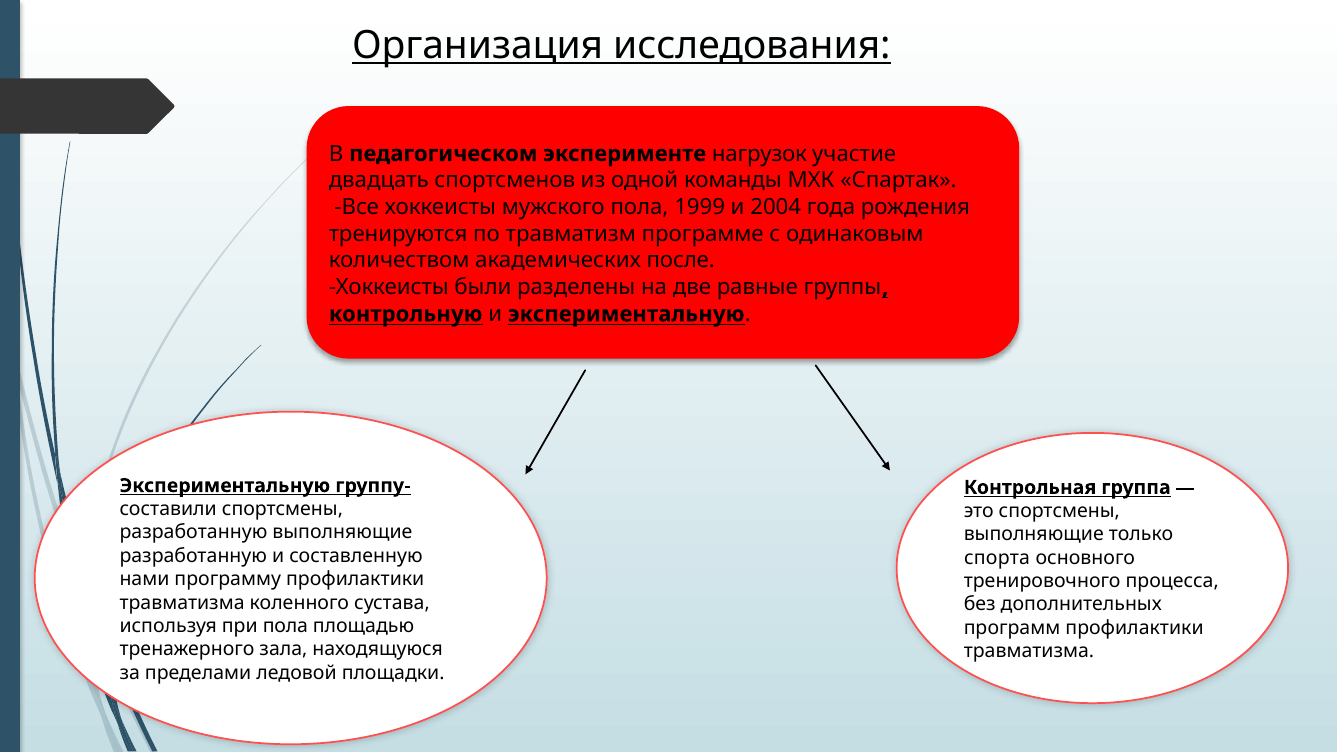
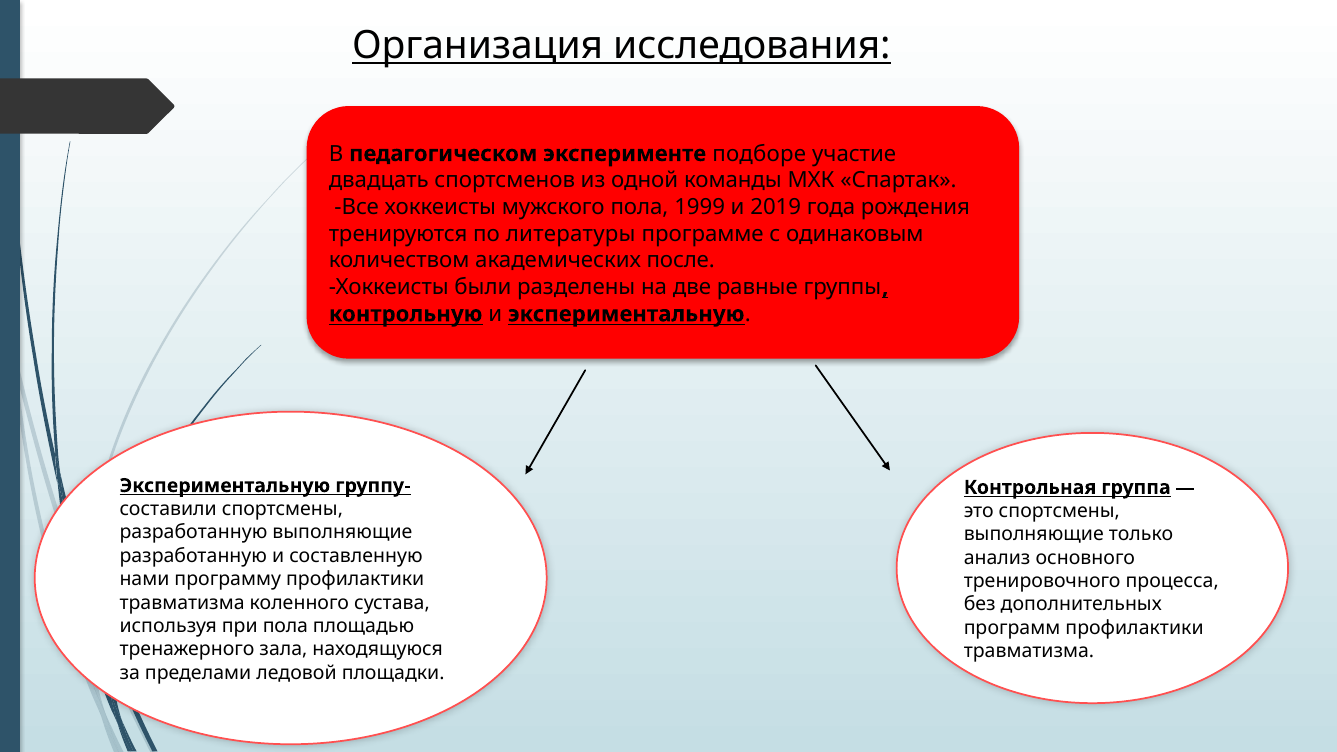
нагрузок: нагрузок -> подборе
2004: 2004 -> 2019
травматизм: травматизм -> литературы
спорта: спорта -> анализ
